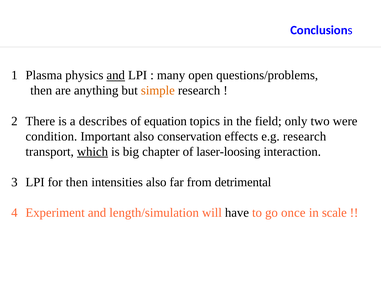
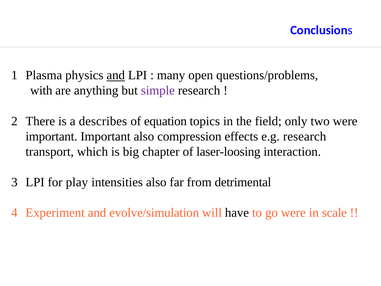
then at (41, 90): then -> with
simple colour: orange -> purple
condition at (51, 136): condition -> important
conservation: conservation -> compression
which underline: present -> none
for then: then -> play
length/simulation: length/simulation -> evolve/simulation
go once: once -> were
